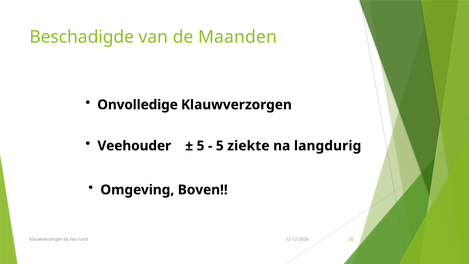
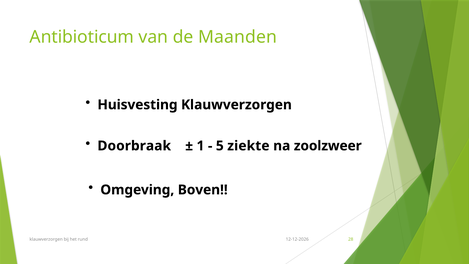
Beschadigde: Beschadigde -> Antibioticum
Onvolledige: Onvolledige -> Huisvesting
Veehouder: Veehouder -> Doorbraak
5 at (201, 146): 5 -> 1
langdurig: langdurig -> zoolzweer
